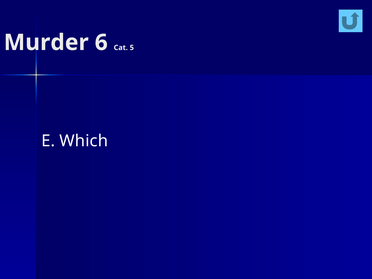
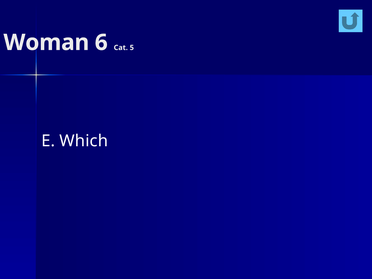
Murder: Murder -> Woman
